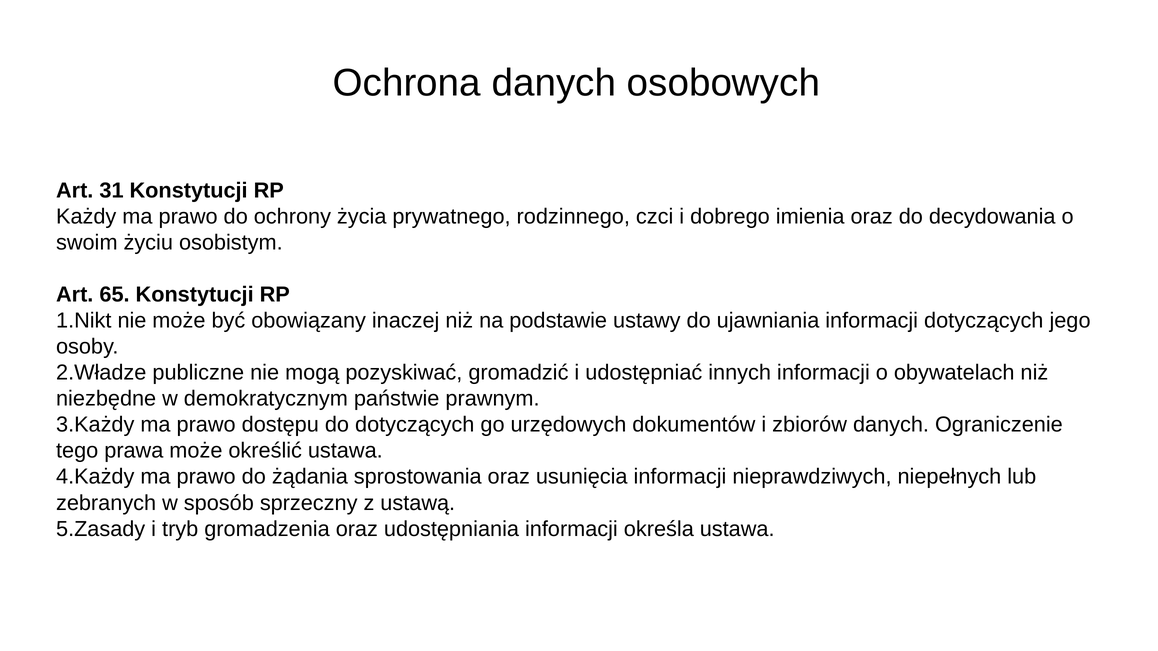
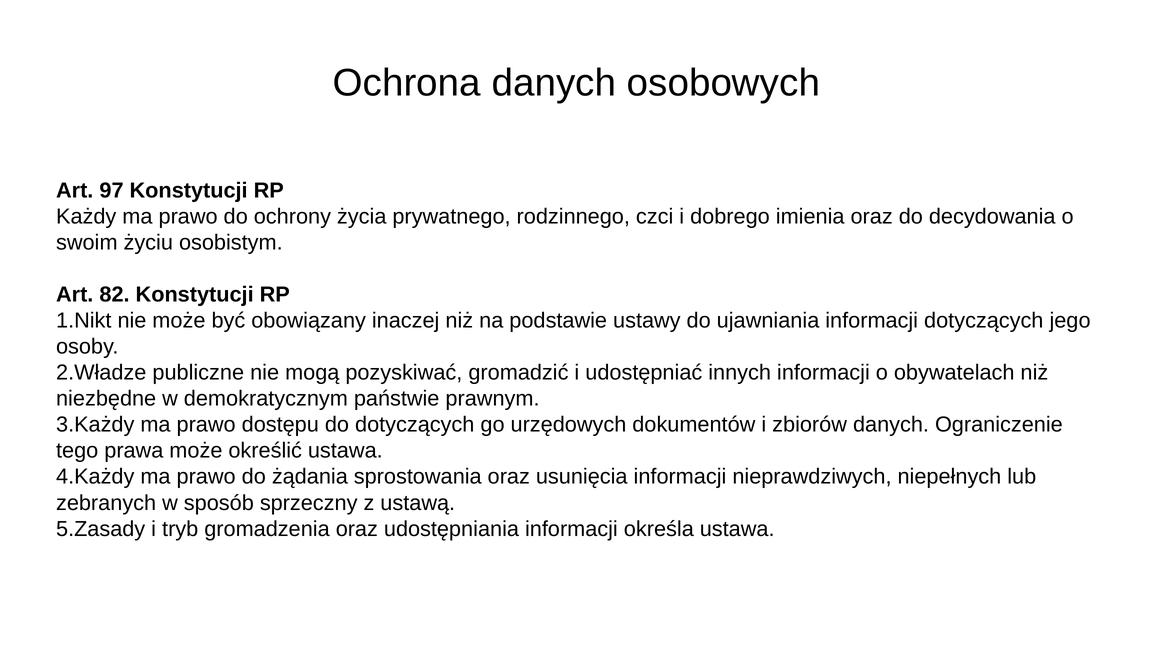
31: 31 -> 97
65: 65 -> 82
